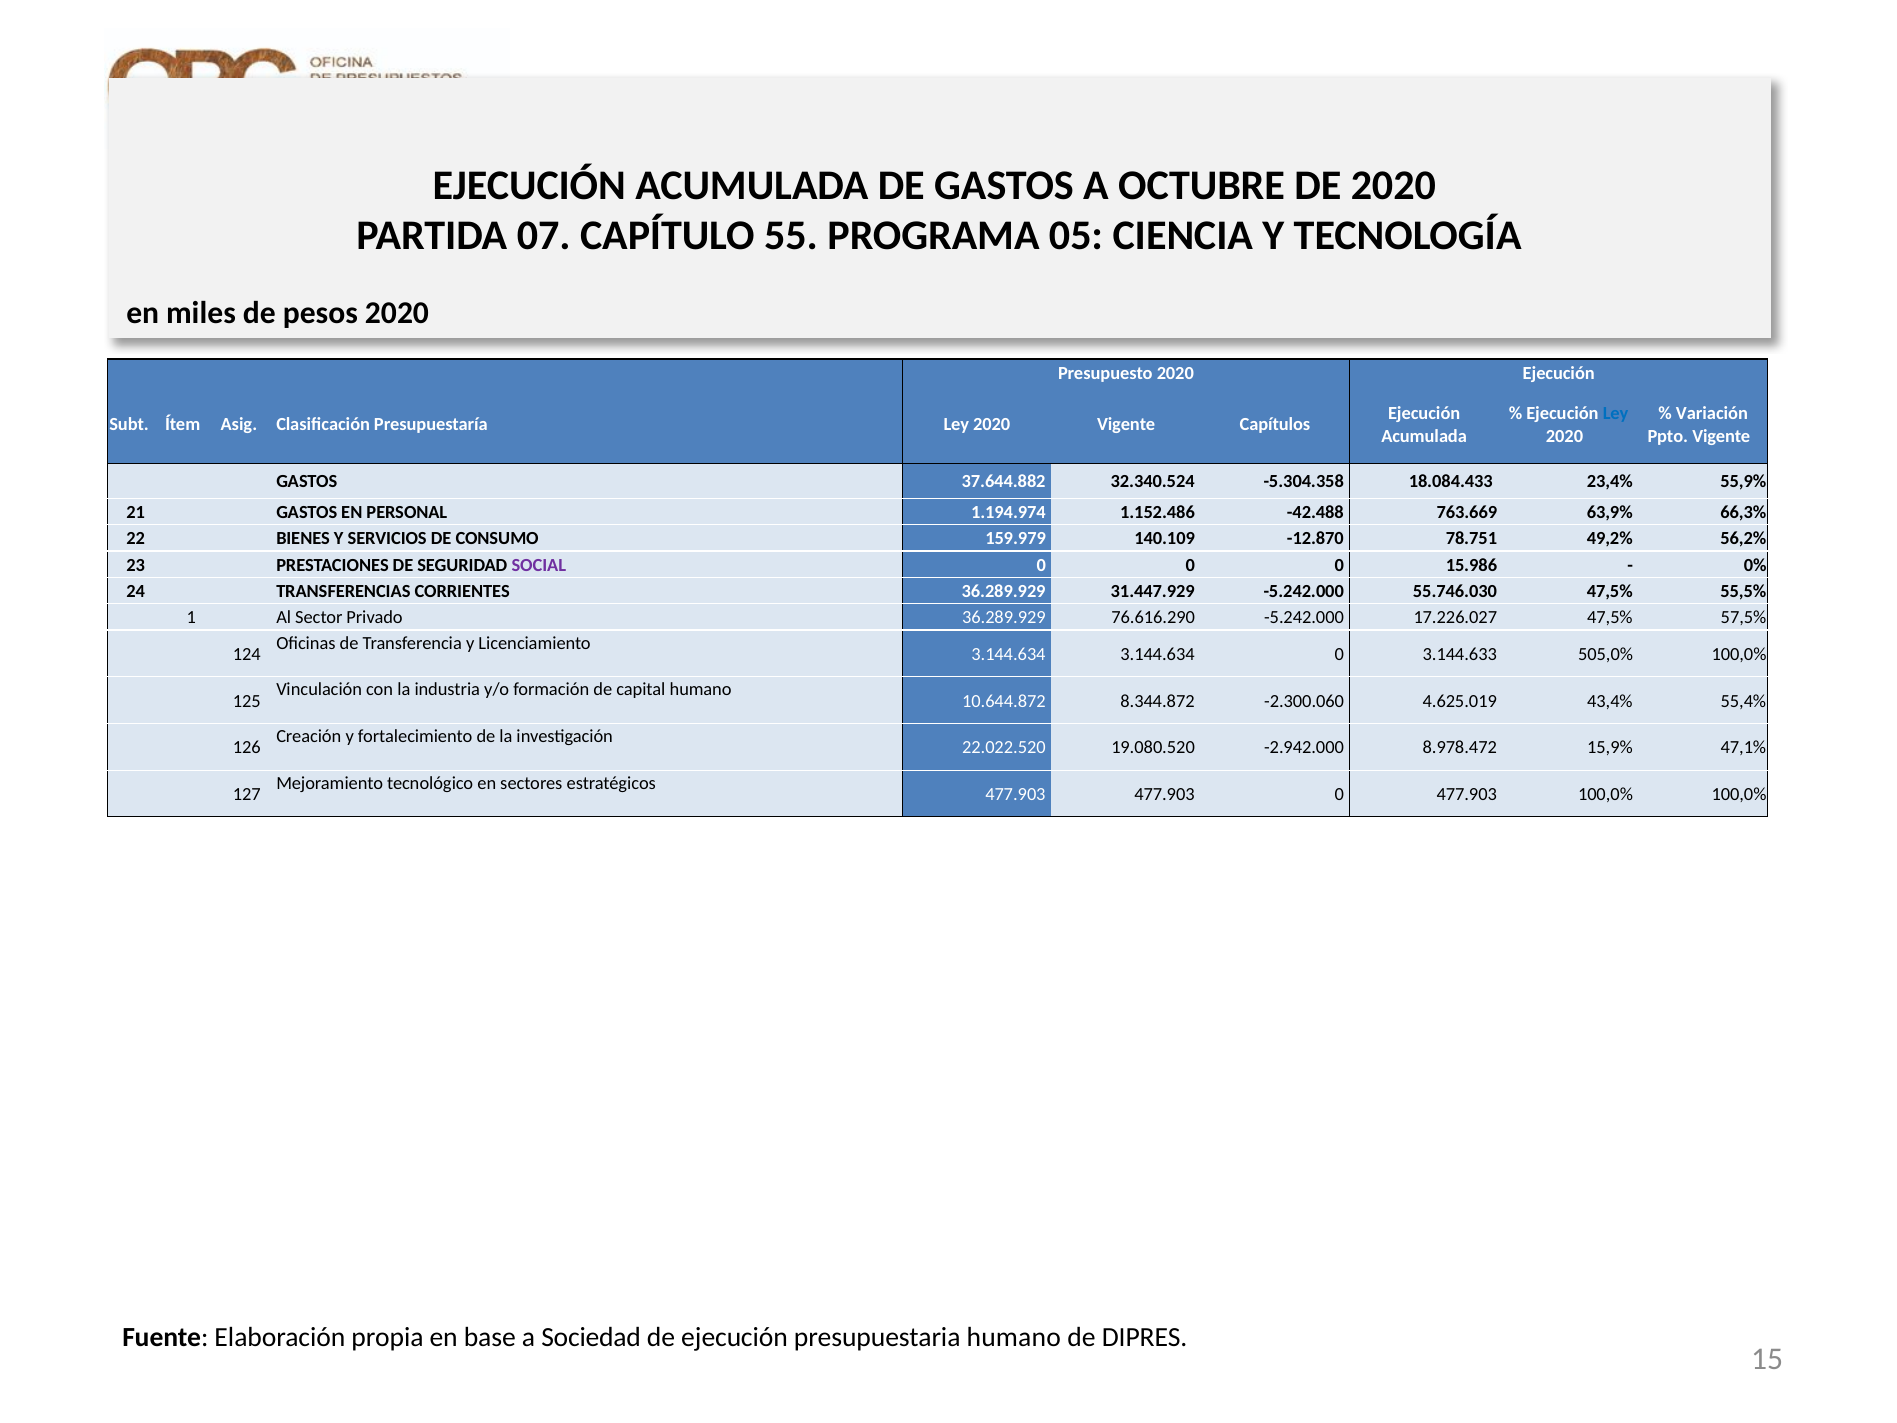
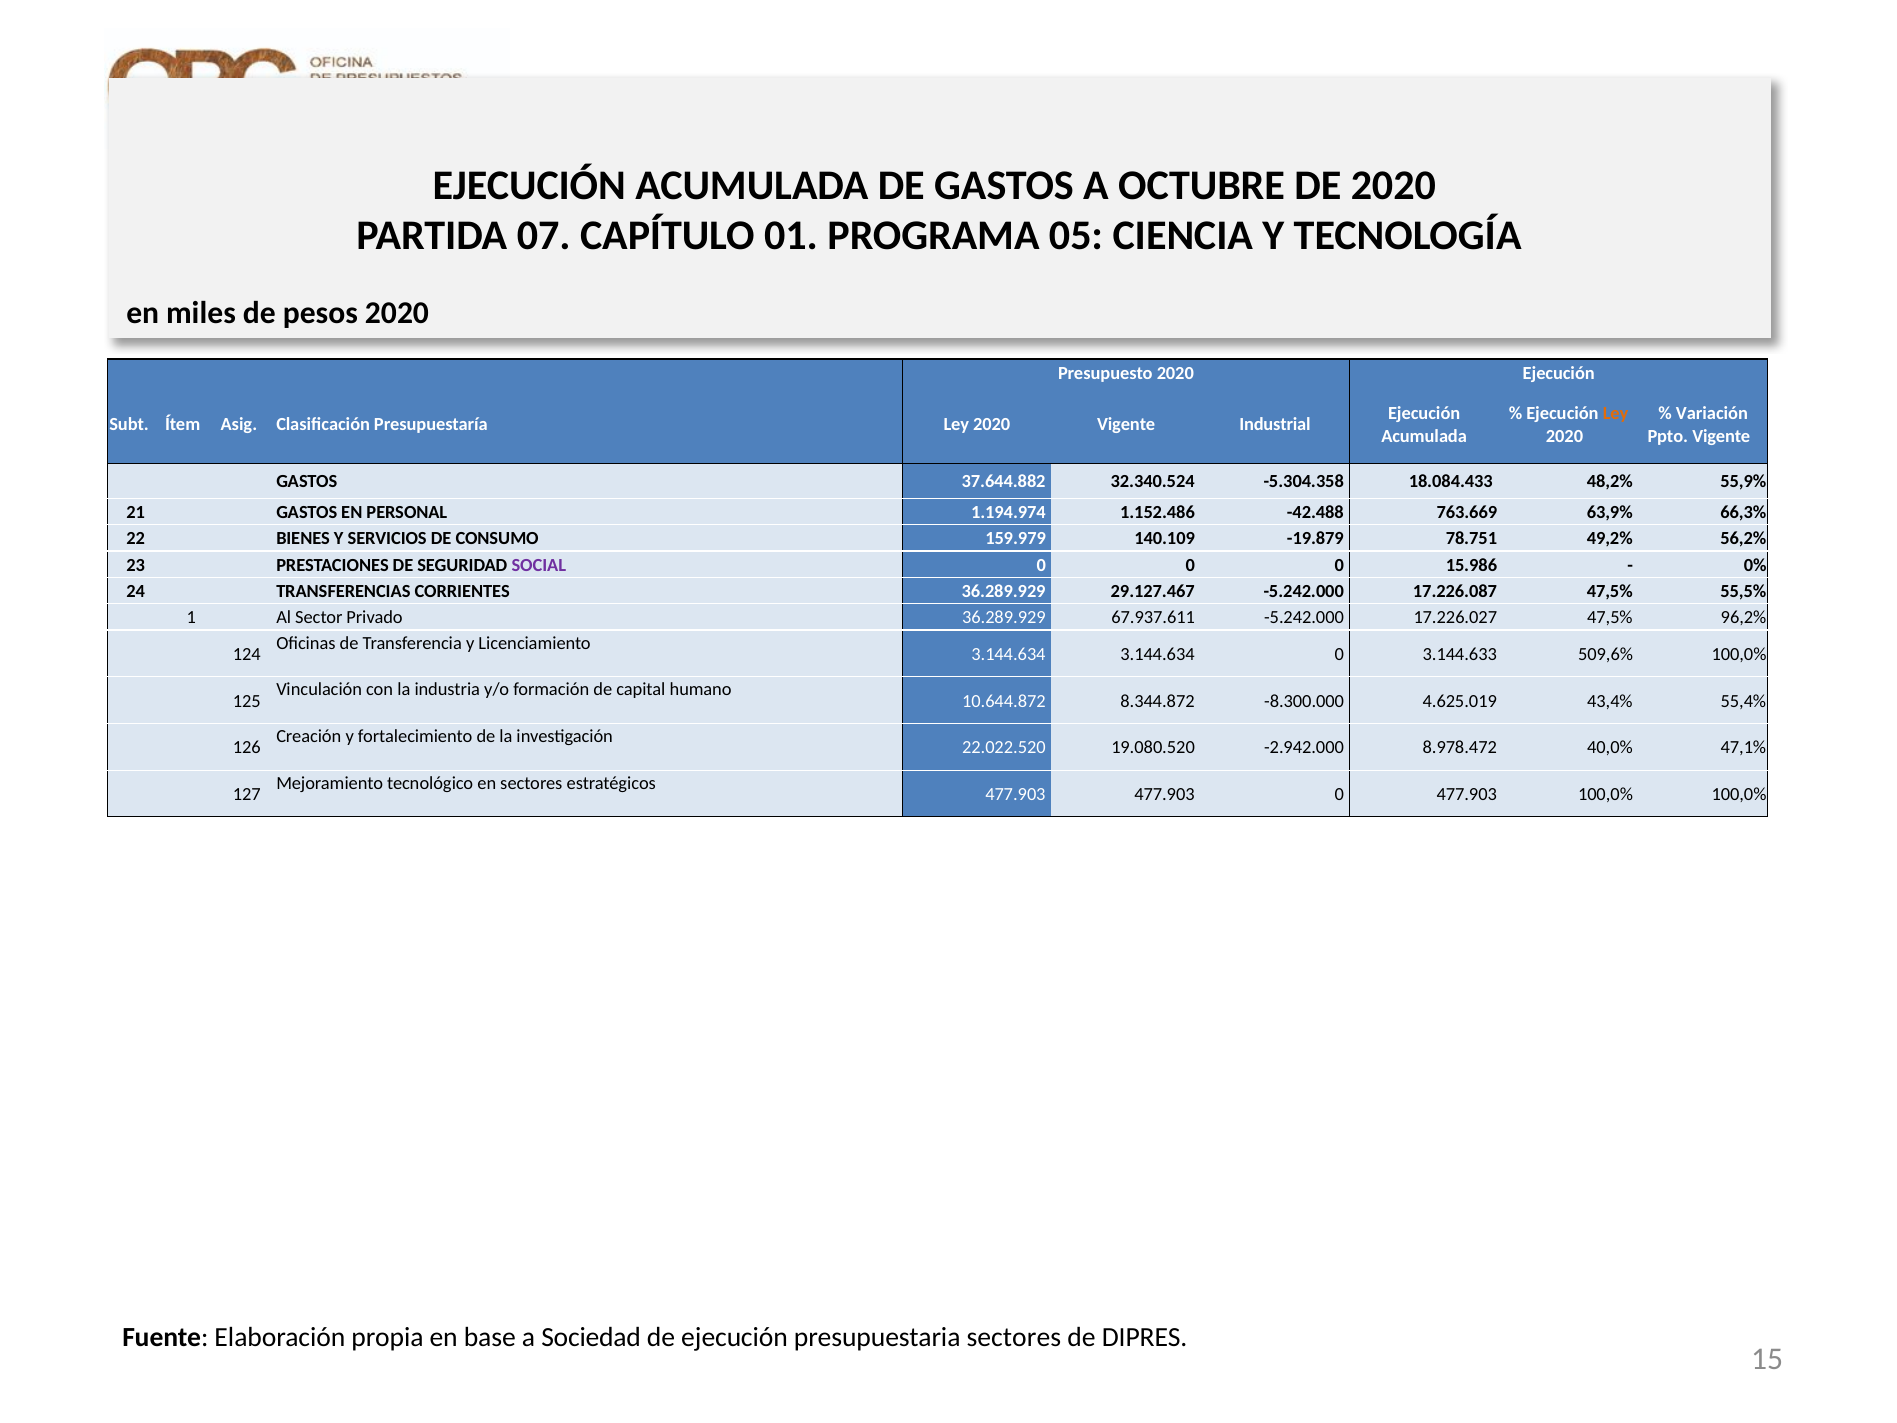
55: 55 -> 01
Ley at (1616, 413) colour: blue -> orange
Capítulos: Capítulos -> Industrial
23,4%: 23,4% -> 48,2%
-12.870: -12.870 -> -19.879
31.447.929: 31.447.929 -> 29.127.467
55.746.030: 55.746.030 -> 17.226.087
76.616.290: 76.616.290 -> 67.937.611
57,5%: 57,5% -> 96,2%
505,0%: 505,0% -> 509,6%
-2.300.060: -2.300.060 -> -8.300.000
15,9%: 15,9% -> 40,0%
presupuestaria humano: humano -> sectores
